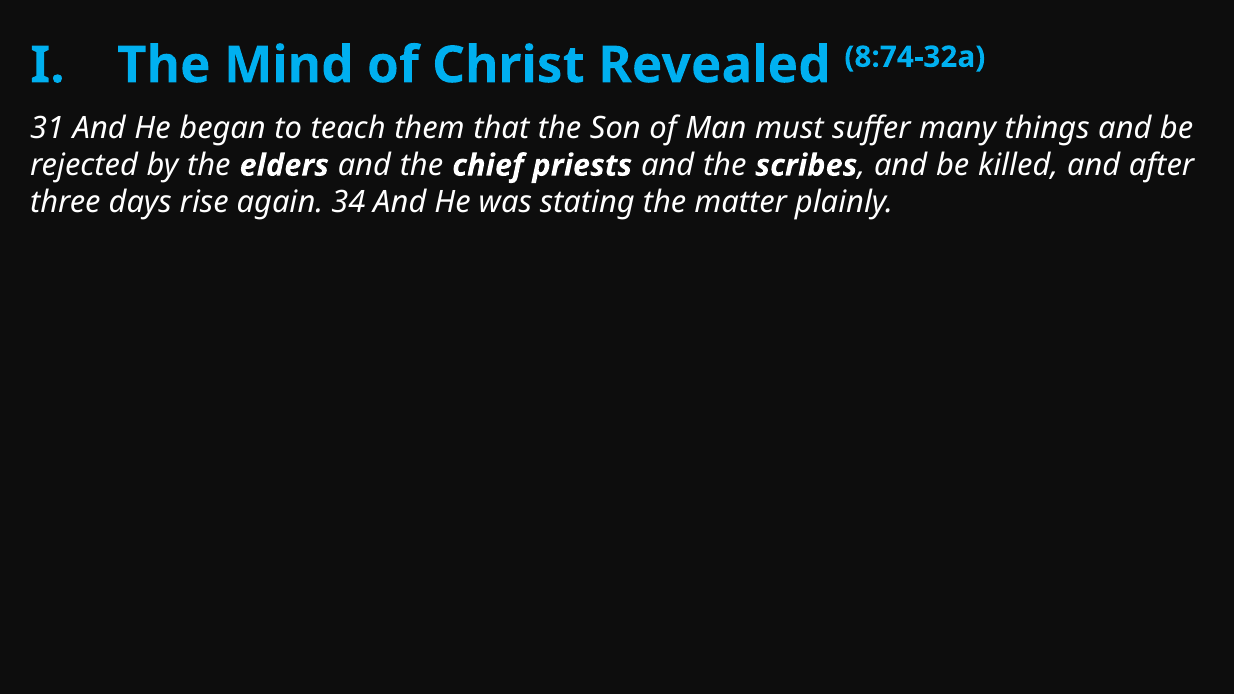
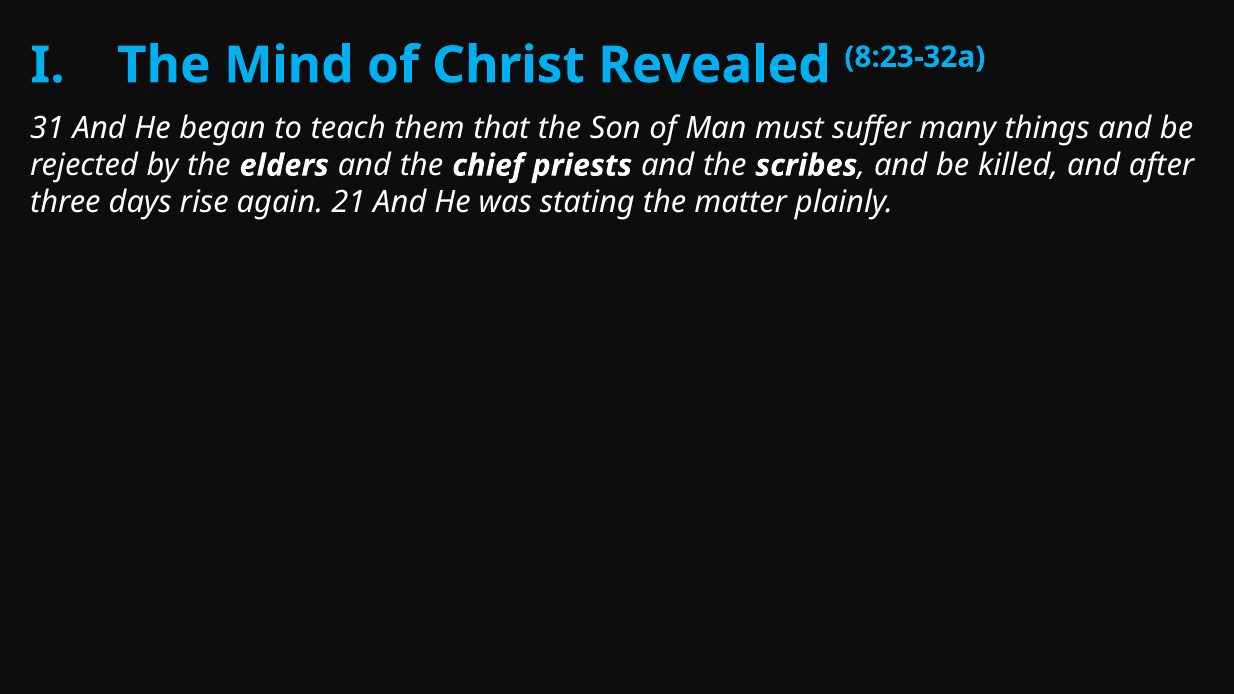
8:74-32a: 8:74-32a -> 8:23-32a
34: 34 -> 21
